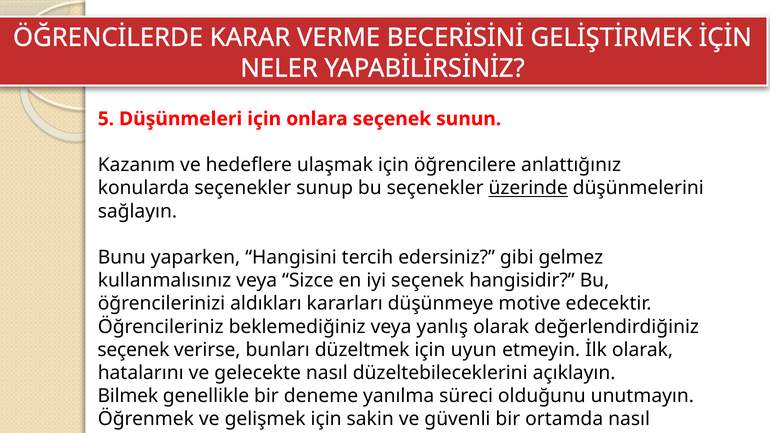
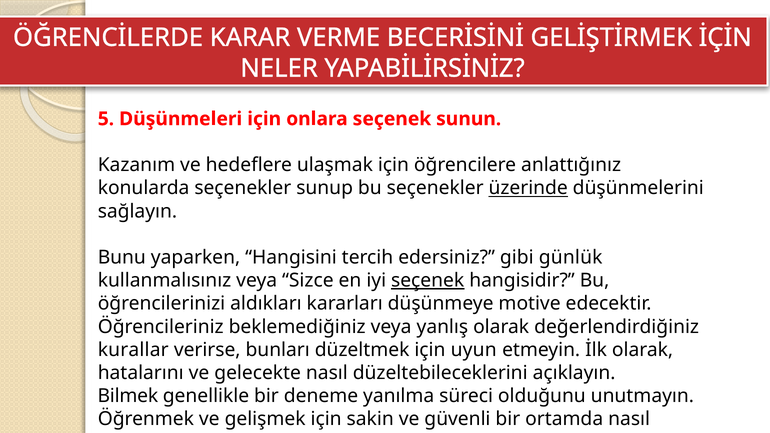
gelmez: gelmez -> günlük
seçenek at (428, 281) underline: none -> present
seçenek at (133, 350): seçenek -> kurallar
